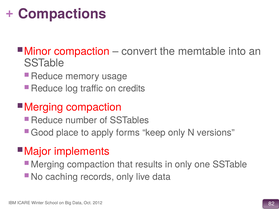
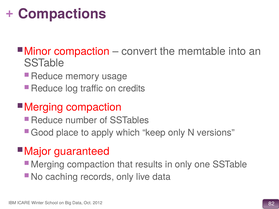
forms: forms -> which
implements: implements -> guaranteed
